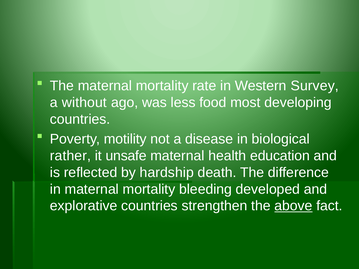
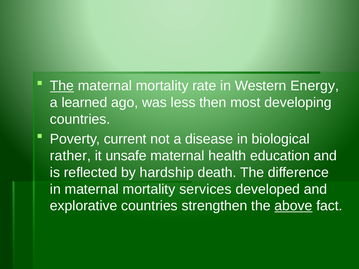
The at (62, 86) underline: none -> present
Survey: Survey -> Energy
without: without -> learned
food: food -> then
motility: motility -> current
bleeding: bleeding -> services
